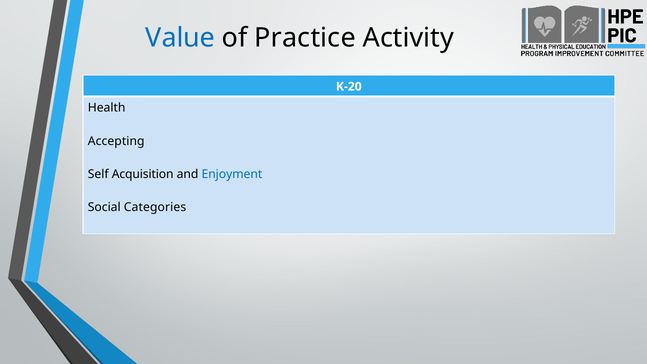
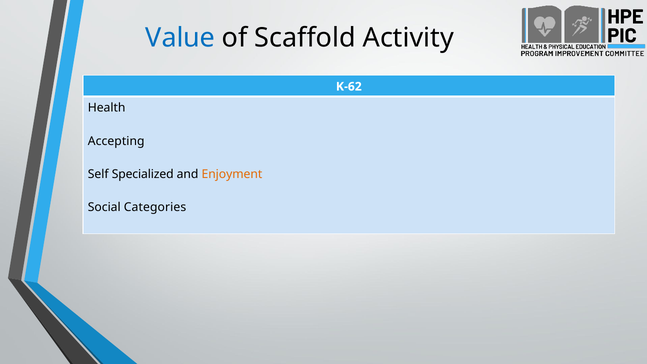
Practice: Practice -> Scaffold
K-20: K-20 -> K-62
Acquisition: Acquisition -> Specialized
Enjoyment colour: blue -> orange
